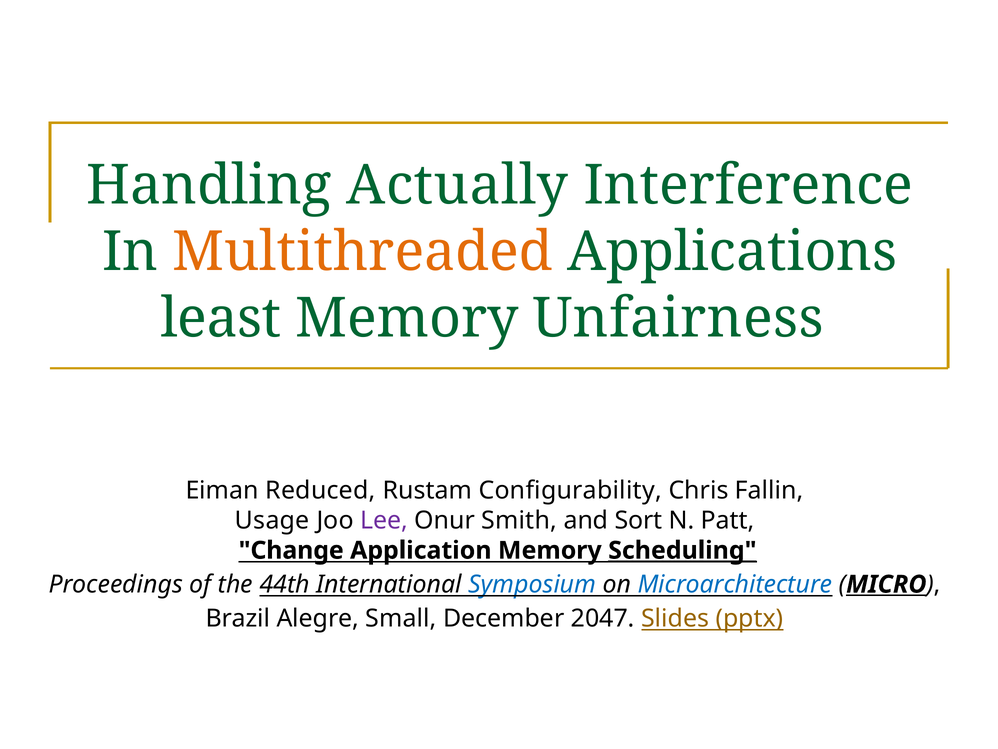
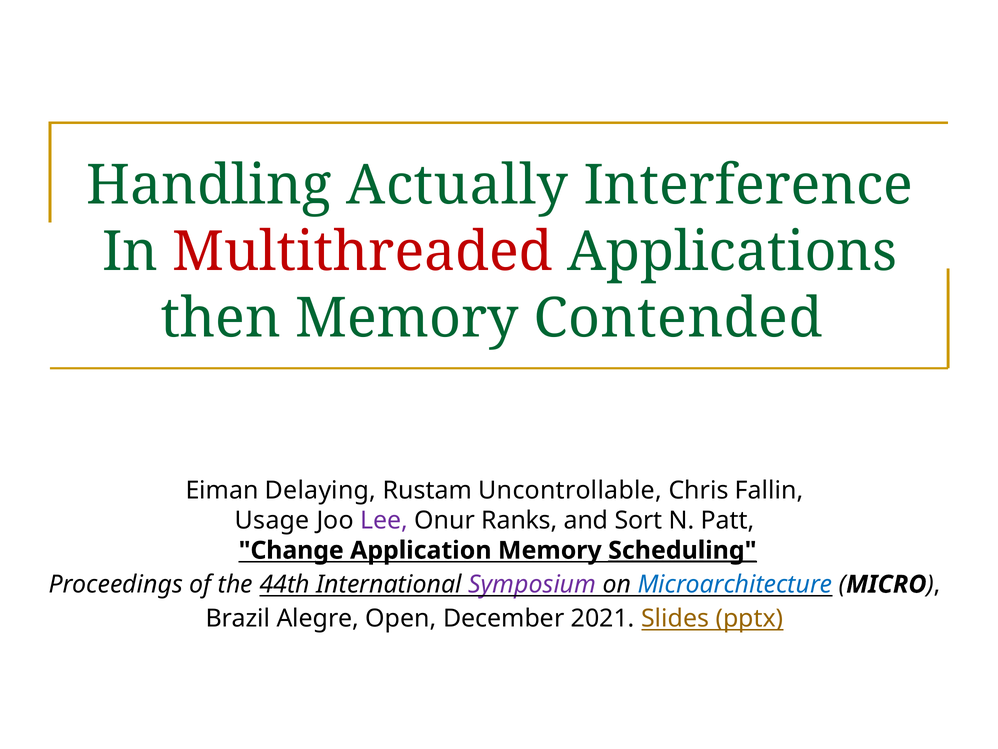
Multithreaded colour: orange -> red
least: least -> then
Unfairness: Unfairness -> Contended
Reduced: Reduced -> Delaying
Configurability: Configurability -> Uncontrollable
Smith: Smith -> Ranks
Symposium colour: blue -> purple
MICRO underline: present -> none
Small: Small -> Open
2047: 2047 -> 2021
